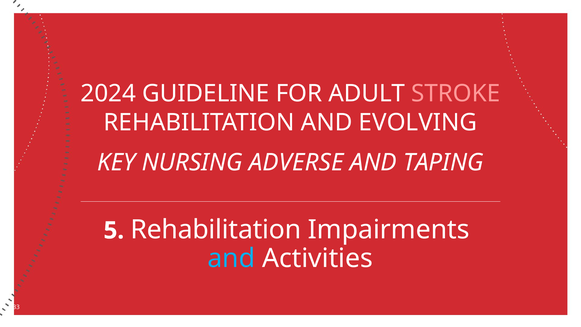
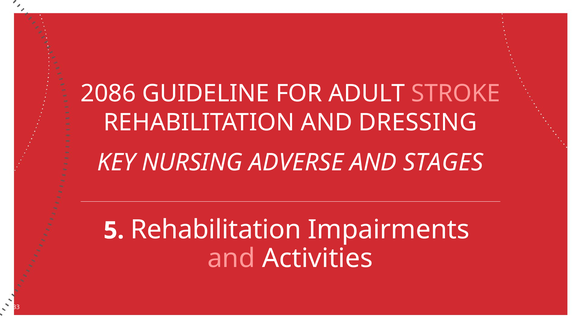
2024: 2024 -> 2086
EVOLVING: EVOLVING -> DRESSING
TAPING: TAPING -> STAGES
and at (231, 258) colour: light blue -> pink
